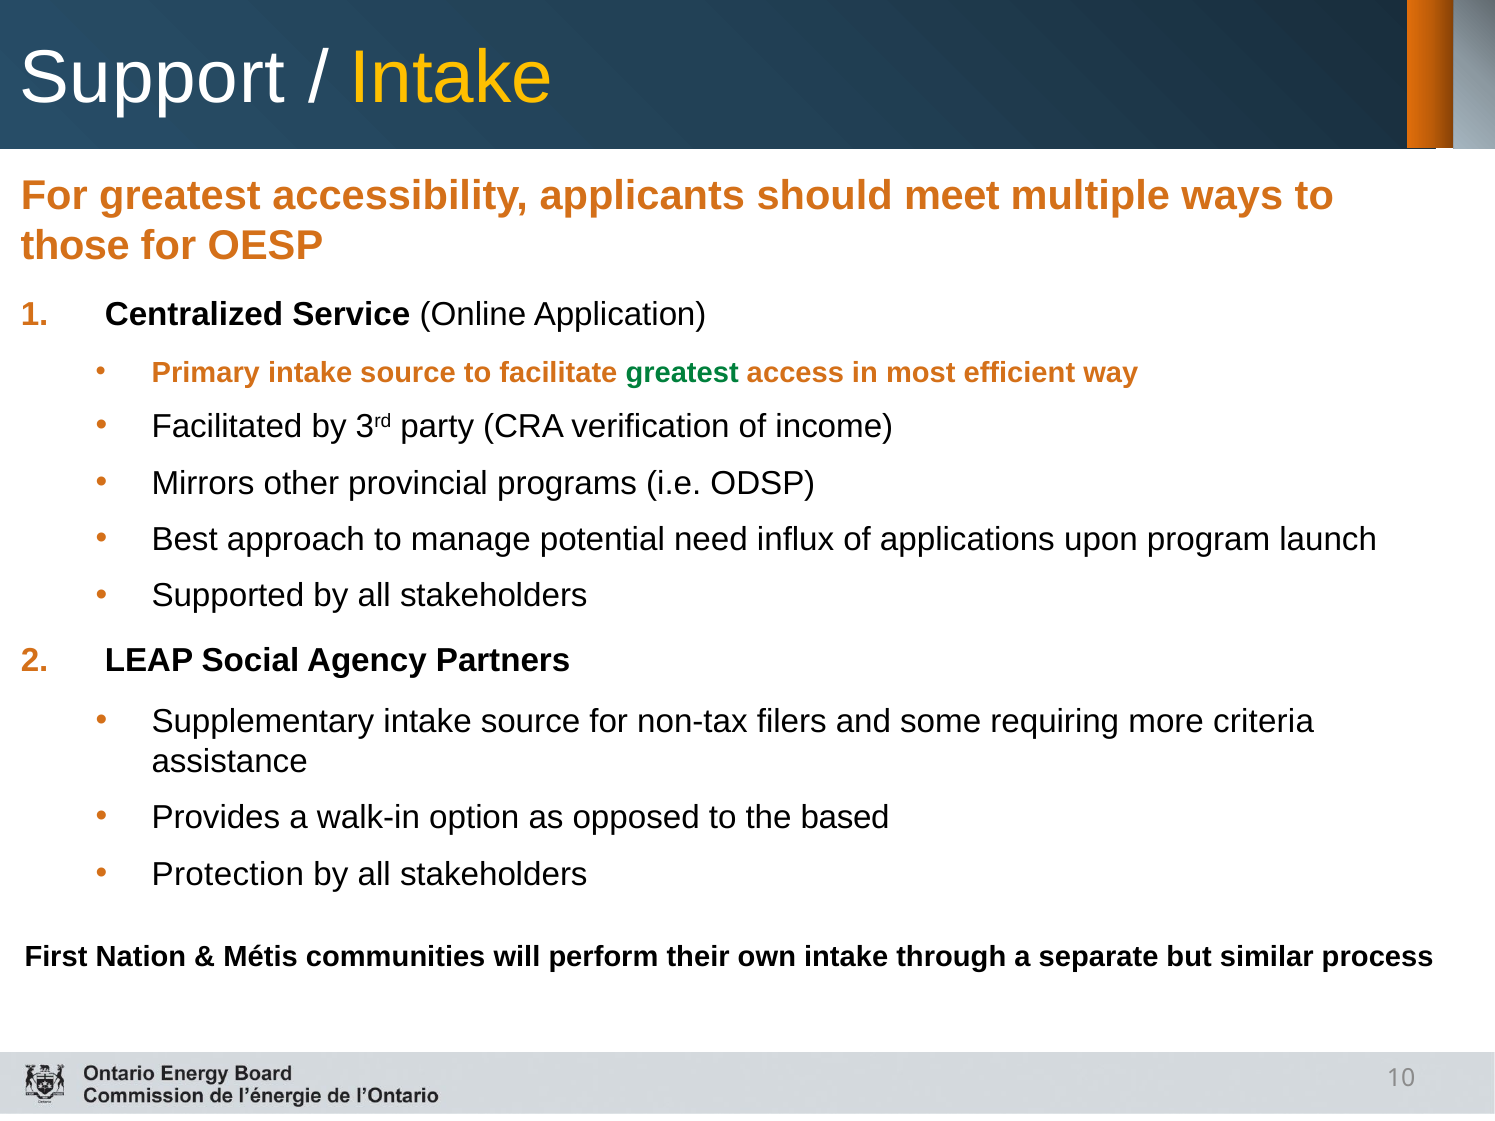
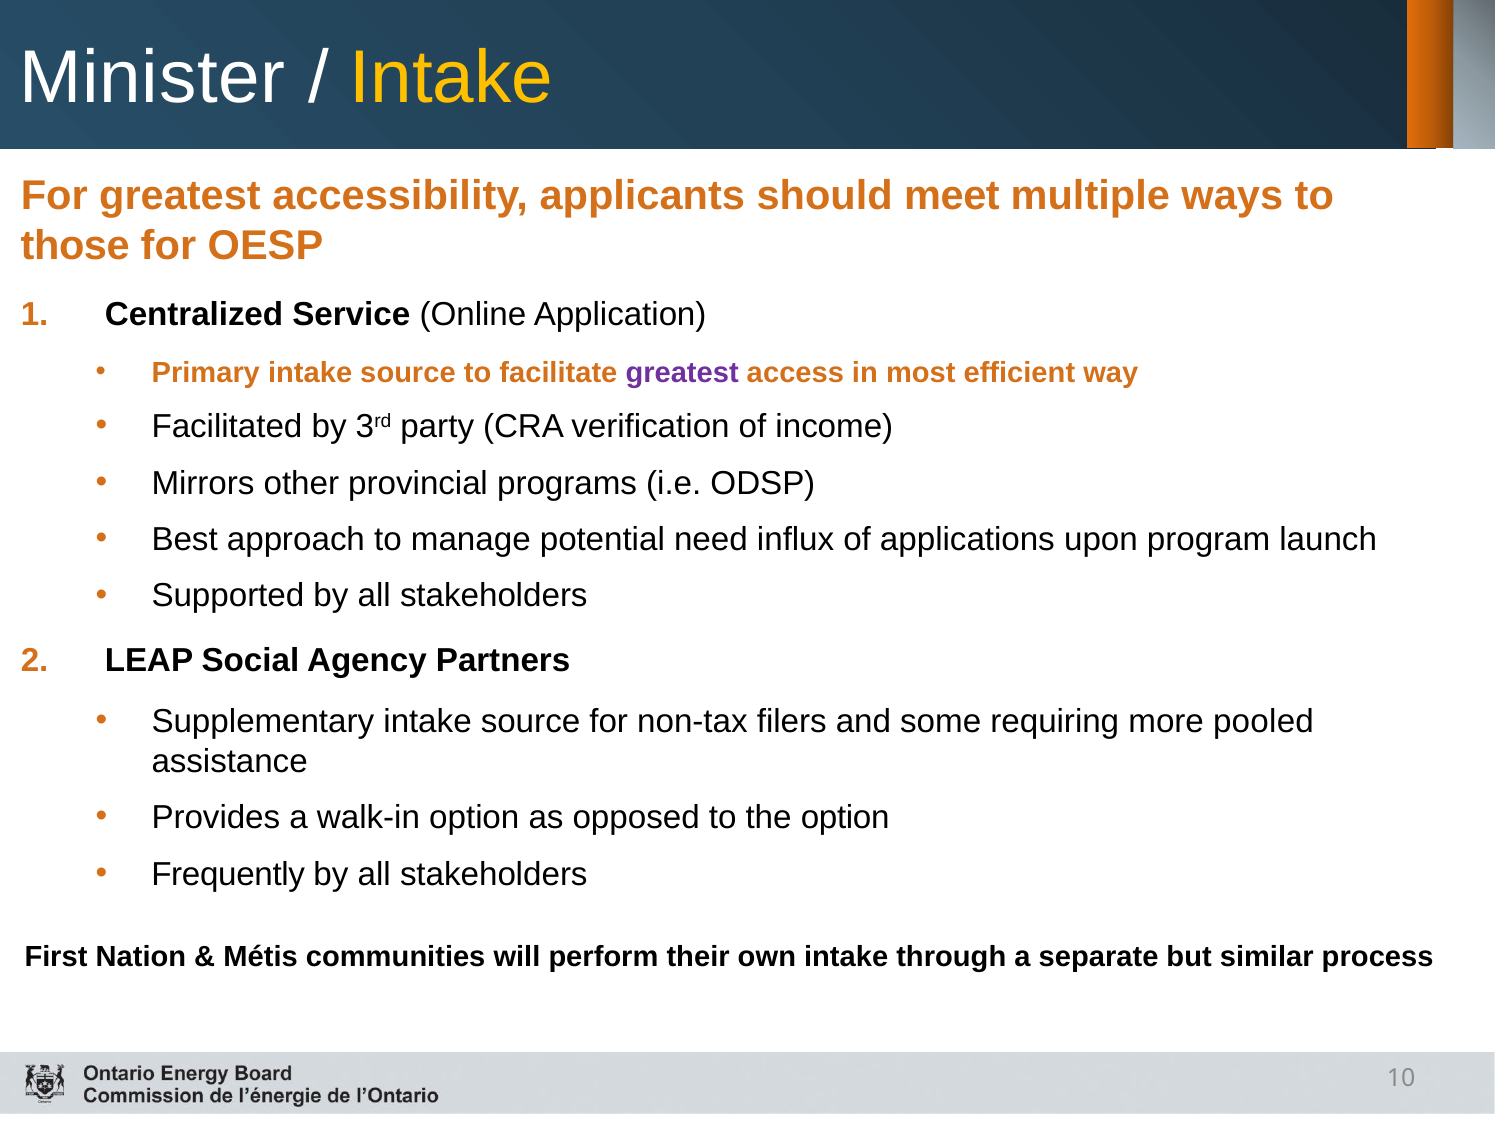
Support: Support -> Minister
greatest at (682, 373) colour: green -> purple
criteria: criteria -> pooled
the based: based -> option
Protection: Protection -> Frequently
